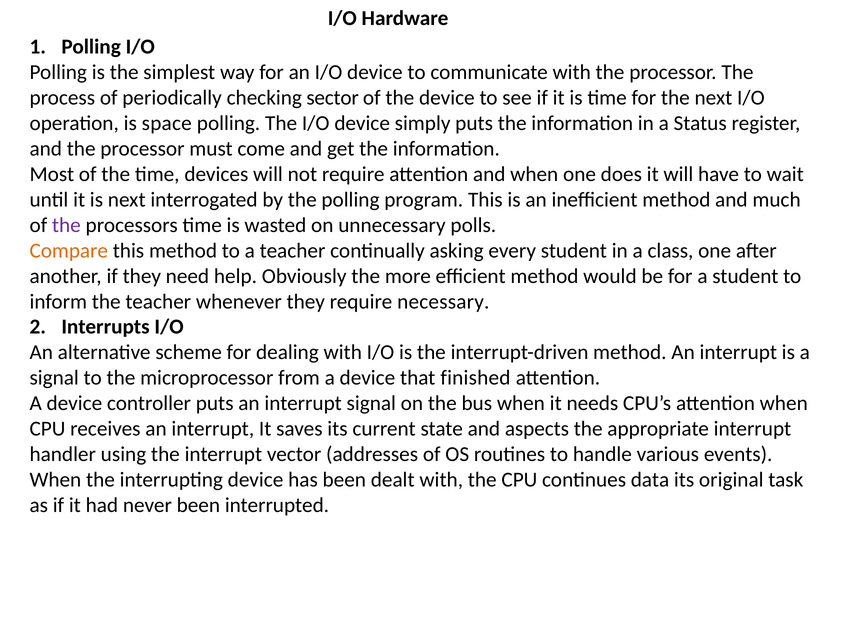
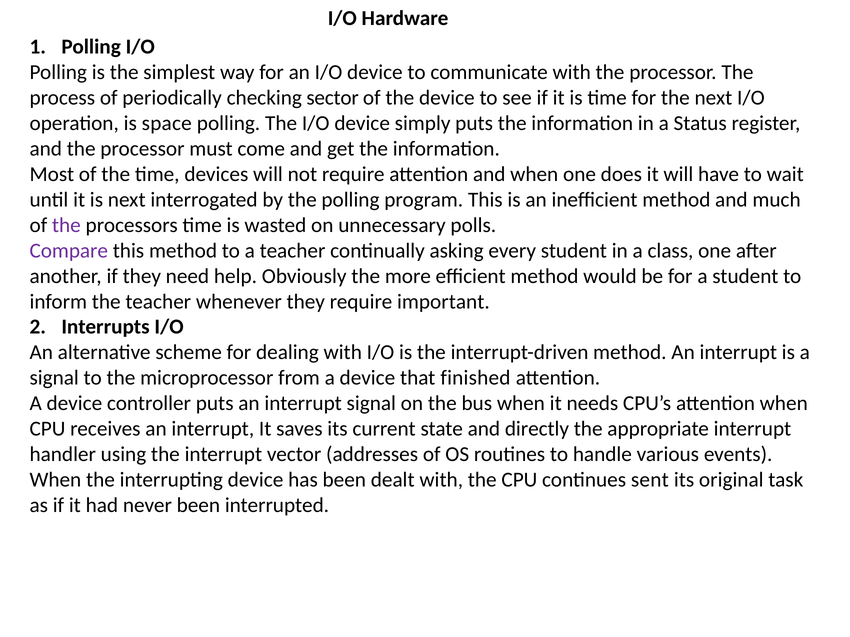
Compare colour: orange -> purple
necessary: necessary -> important
aspects: aspects -> directly
data: data -> sent
